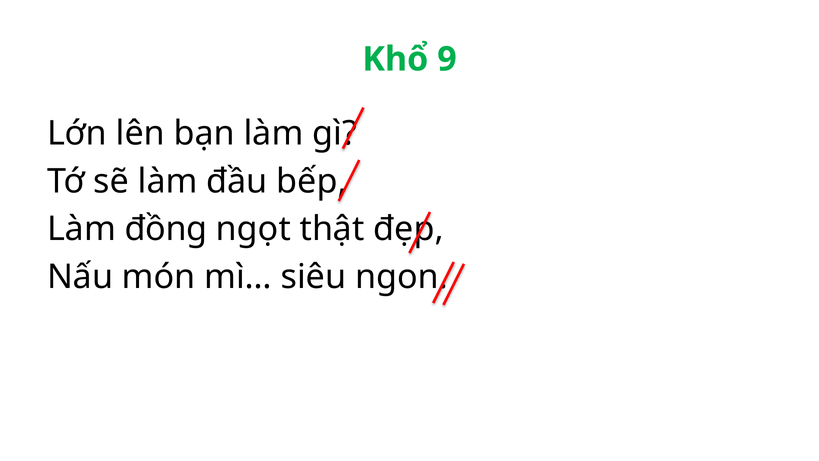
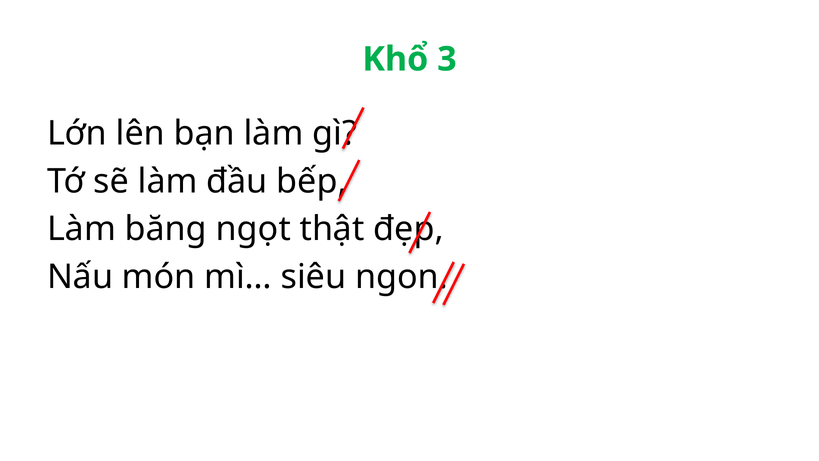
9: 9 -> 3
đồng: đồng -> băng
